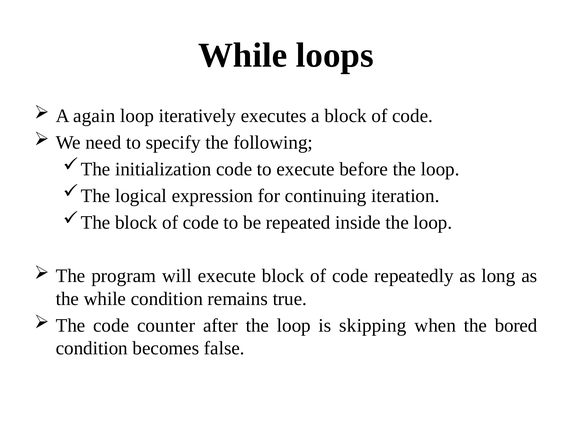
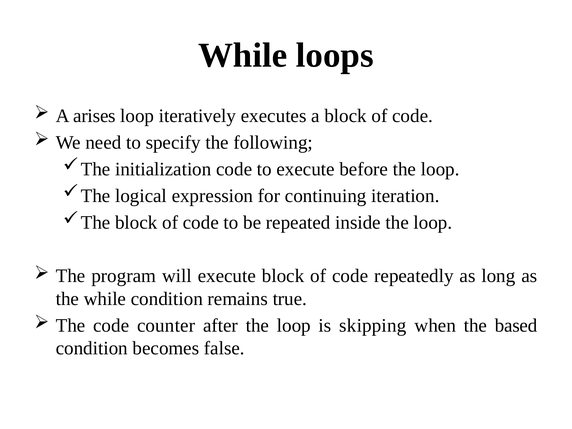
again: again -> arises
bored: bored -> based
